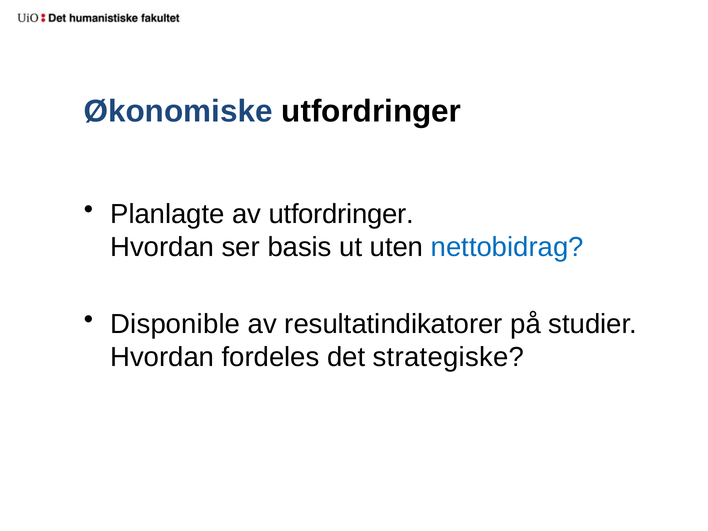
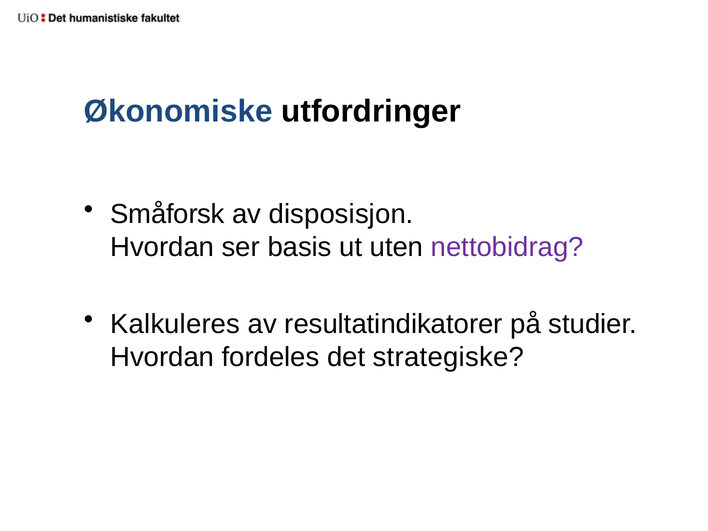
Planlagte: Planlagte -> Småforsk
av utfordringer: utfordringer -> disposisjon
nettobidrag colour: blue -> purple
Disponible: Disponible -> Kalkuleres
